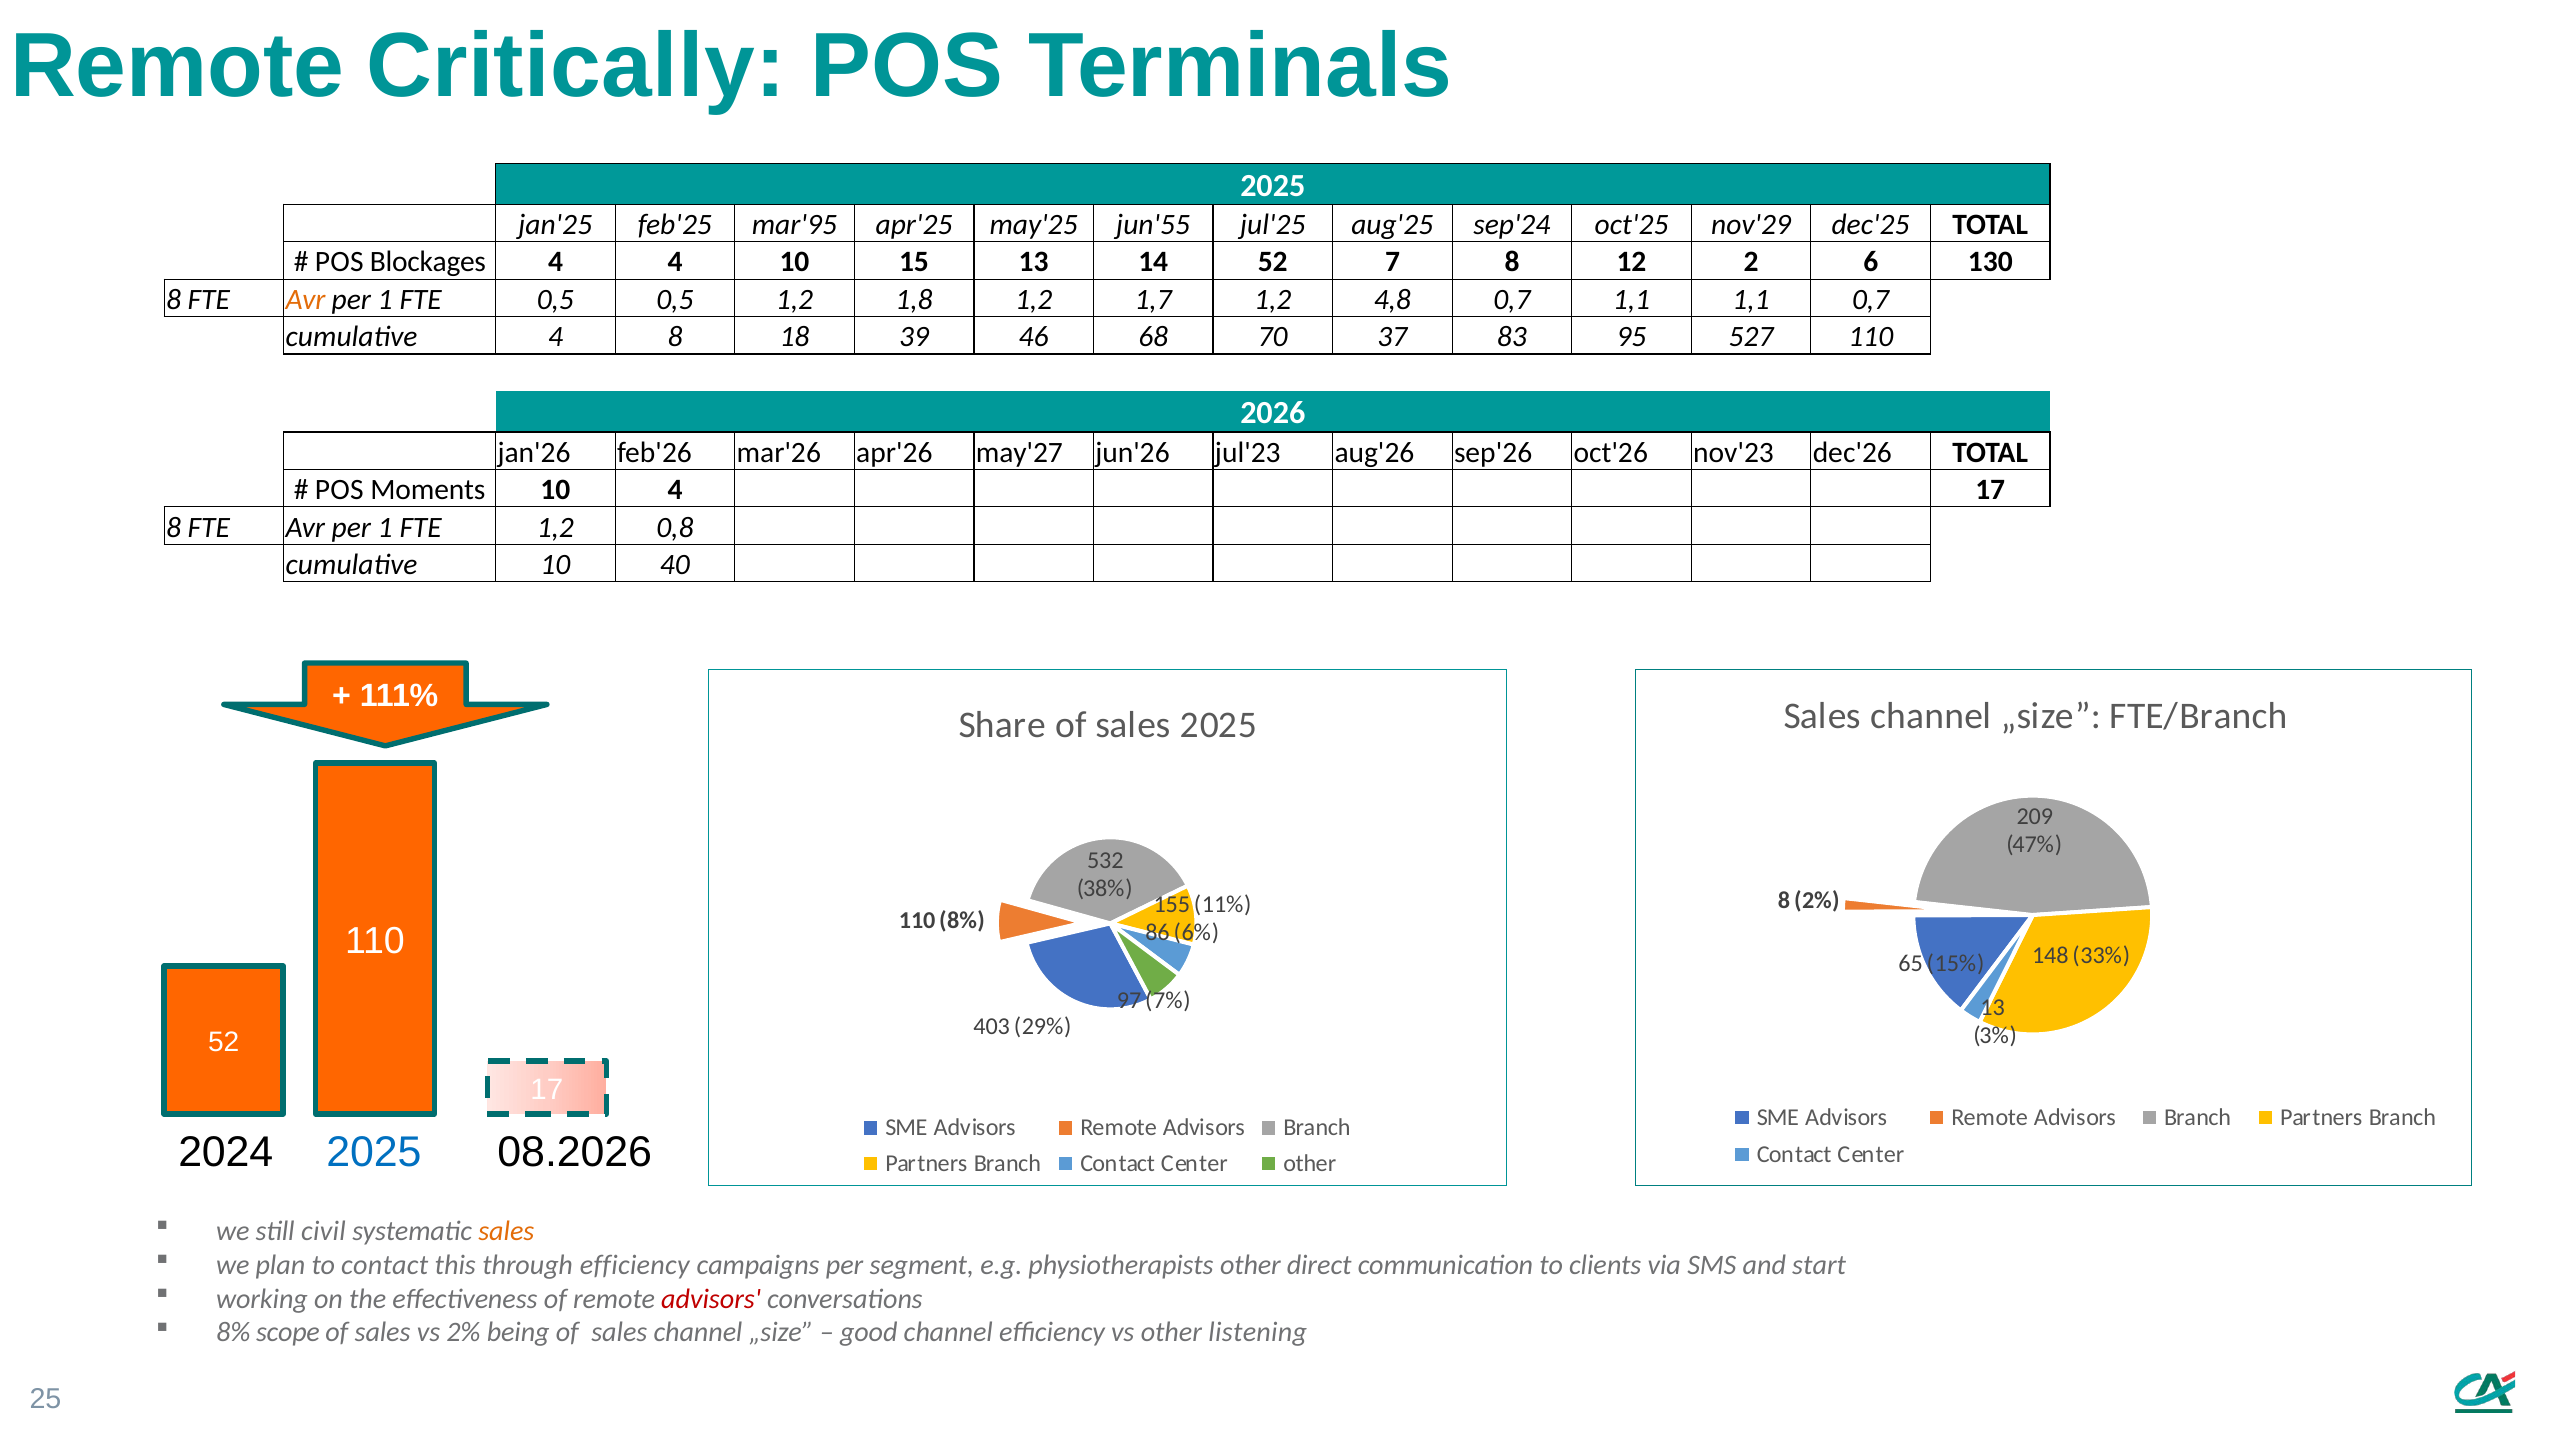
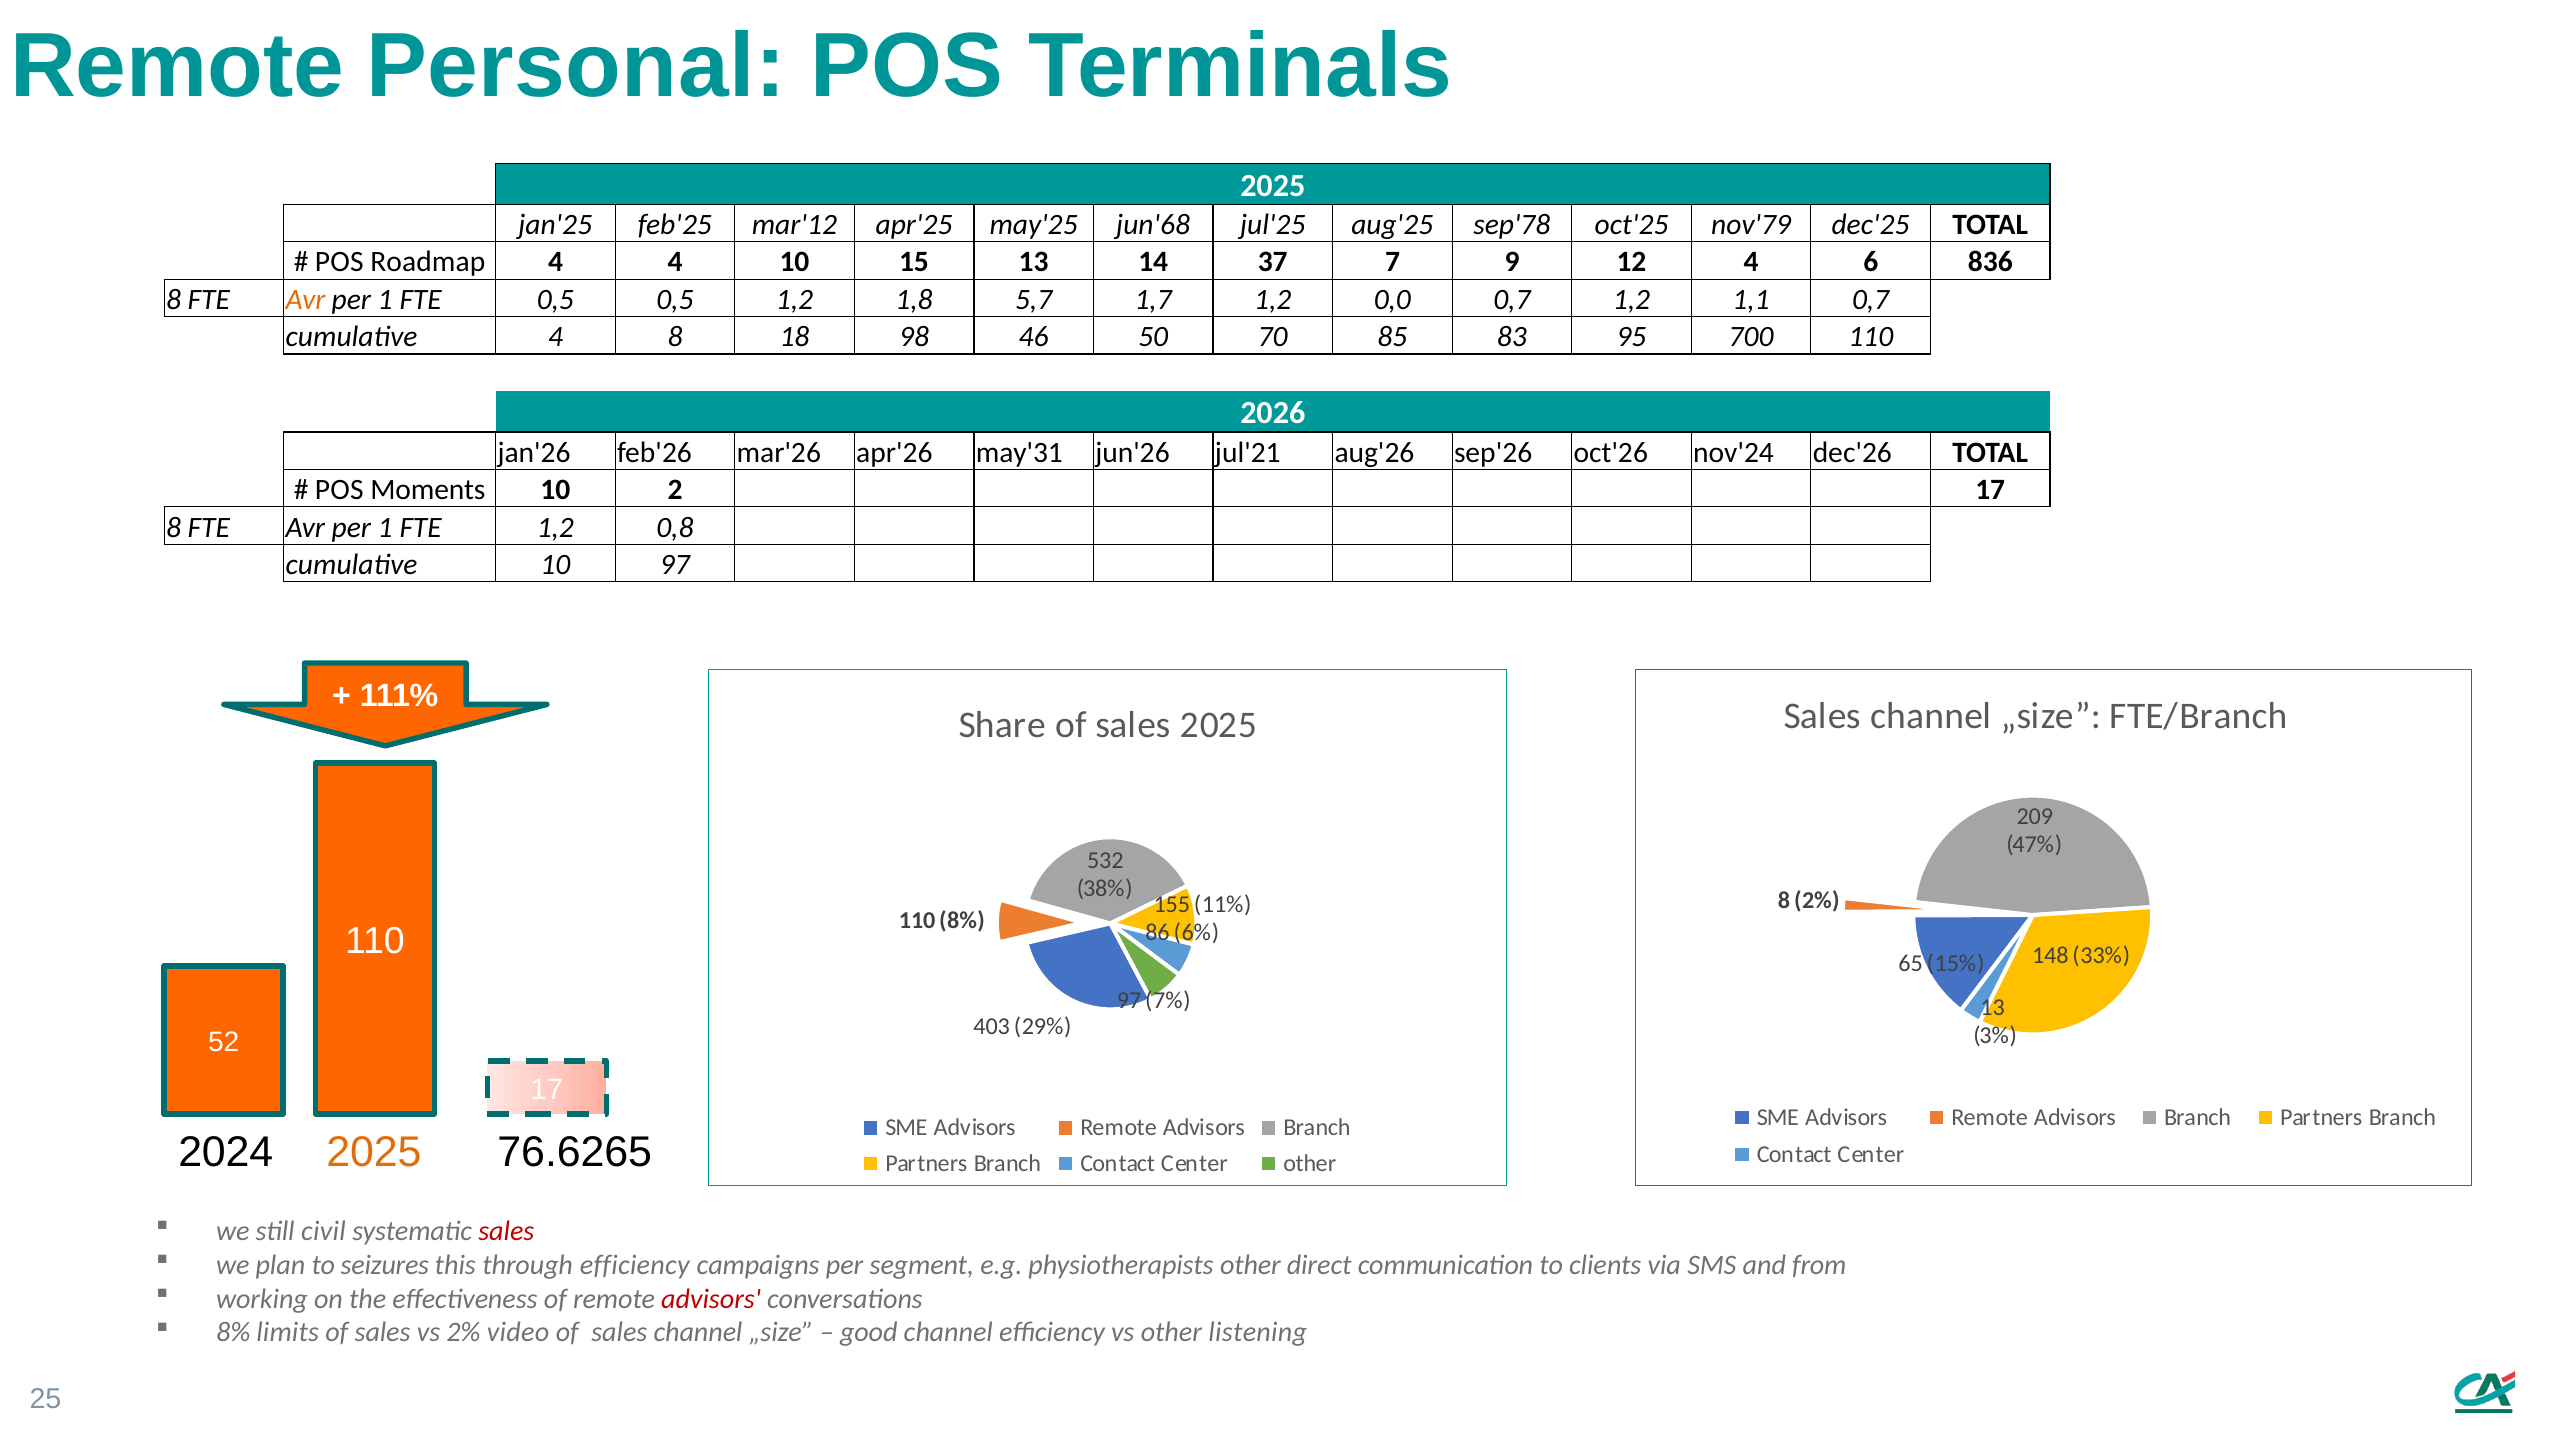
Critically: Critically -> Personal
mar'95: mar'95 -> mar'12
jun'55: jun'55 -> jun'68
sep'24: sep'24 -> sep'78
nov'29: nov'29 -> nov'79
Blockages: Blockages -> Roadmap
14 52: 52 -> 37
7 8: 8 -> 9
12 2: 2 -> 4
130: 130 -> 836
1,8 1,2: 1,2 -> 5,7
4,8: 4,8 -> 0,0
0,7 1,1: 1,1 -> 1,2
39: 39 -> 98
68: 68 -> 50
37: 37 -> 85
527: 527 -> 700
may'27: may'27 -> may'31
jul'23: jul'23 -> jul'21
nov'23: nov'23 -> nov'24
10 4: 4 -> 2
10 40: 40 -> 97
2025 at (374, 1152) colour: blue -> orange
08.2026: 08.2026 -> 76.6265
sales at (506, 1231) colour: orange -> red
to contact: contact -> seizures
start: start -> from
scope: scope -> limits
being: being -> video
